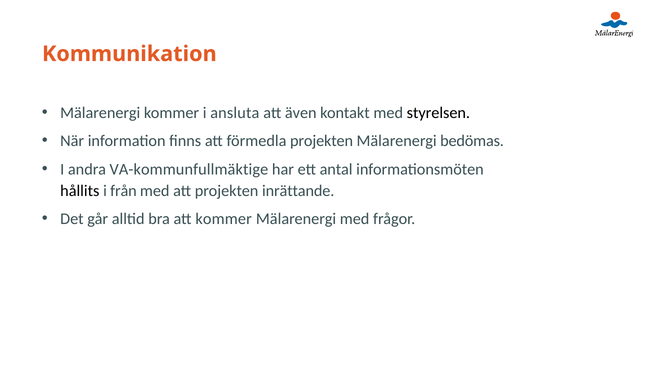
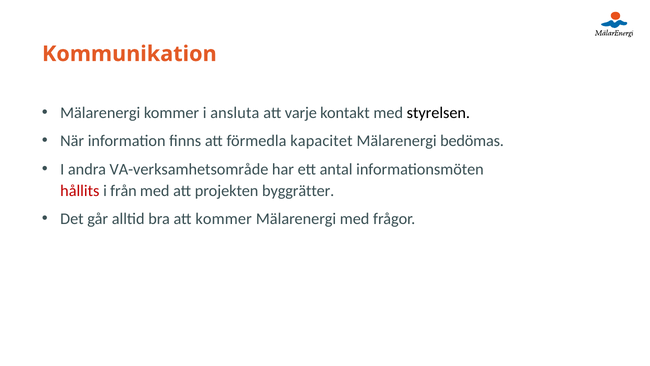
även: även -> varje
förmedla projekten: projekten -> kapacitet
VA-kommunfullmäktige: VA-kommunfullmäktige -> VA-verksamhetsområde
hållits colour: black -> red
inrättande: inrättande -> byggrätter
